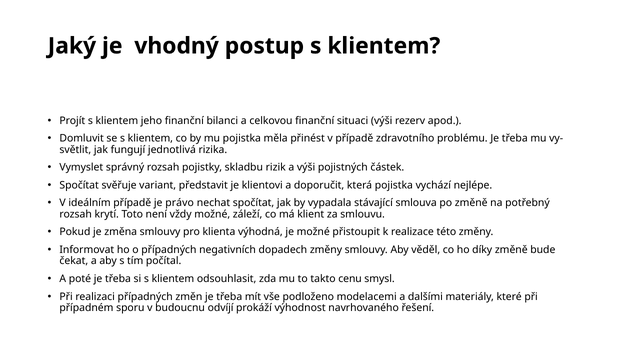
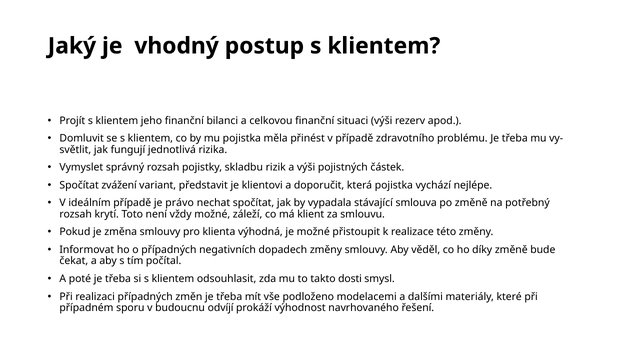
svěřuje: svěřuje -> zvážení
cenu: cenu -> dosti
